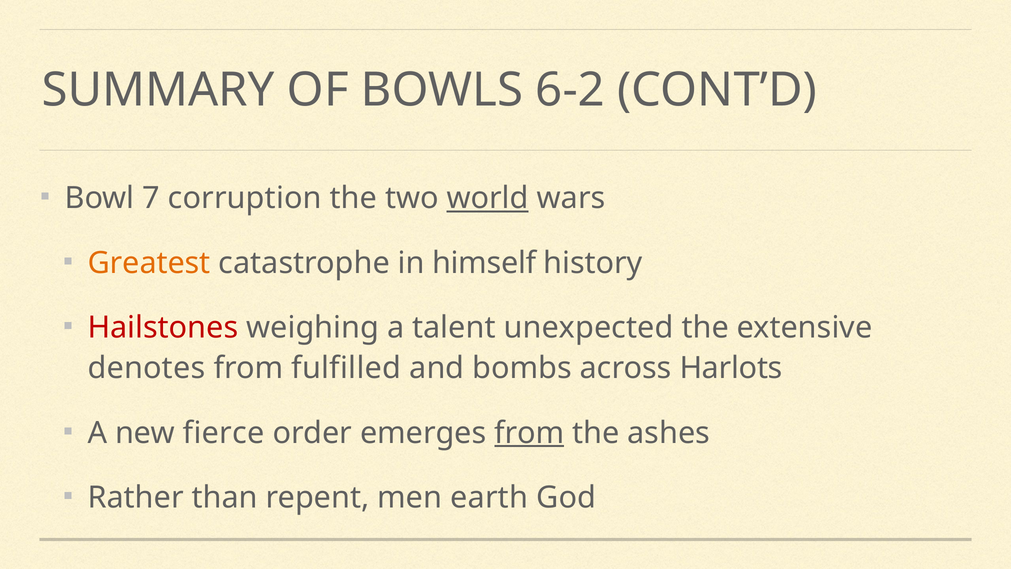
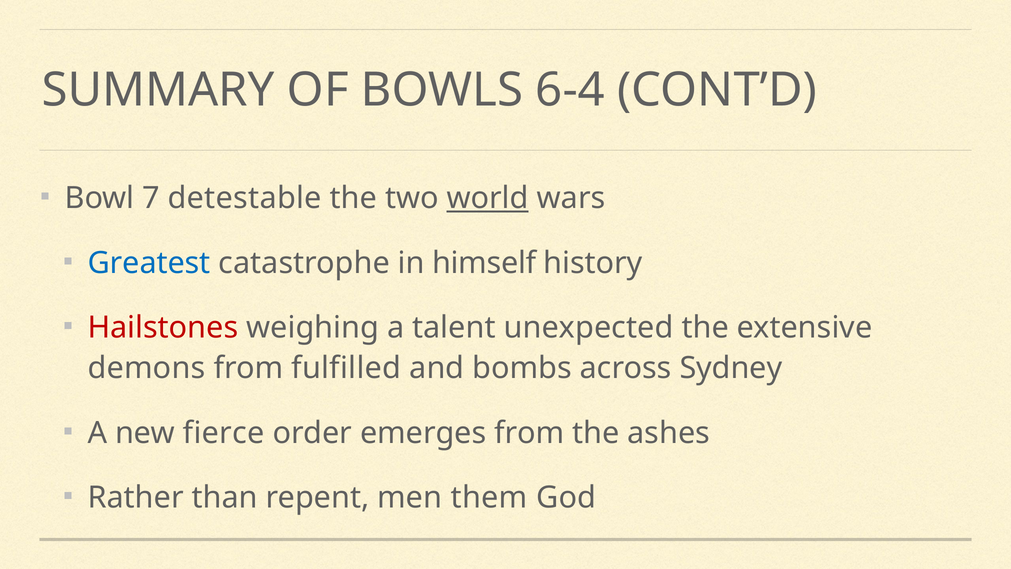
6-2: 6-2 -> 6-4
corruption: corruption -> detestable
Greatest colour: orange -> blue
denotes: denotes -> demons
Harlots: Harlots -> Sydney
from at (529, 433) underline: present -> none
earth: earth -> them
